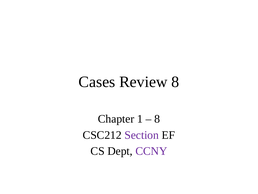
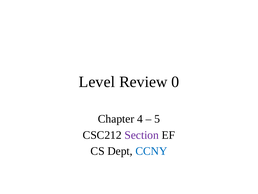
Cases: Cases -> Level
Review 8: 8 -> 0
1: 1 -> 4
8 at (157, 119): 8 -> 5
CCNY colour: purple -> blue
